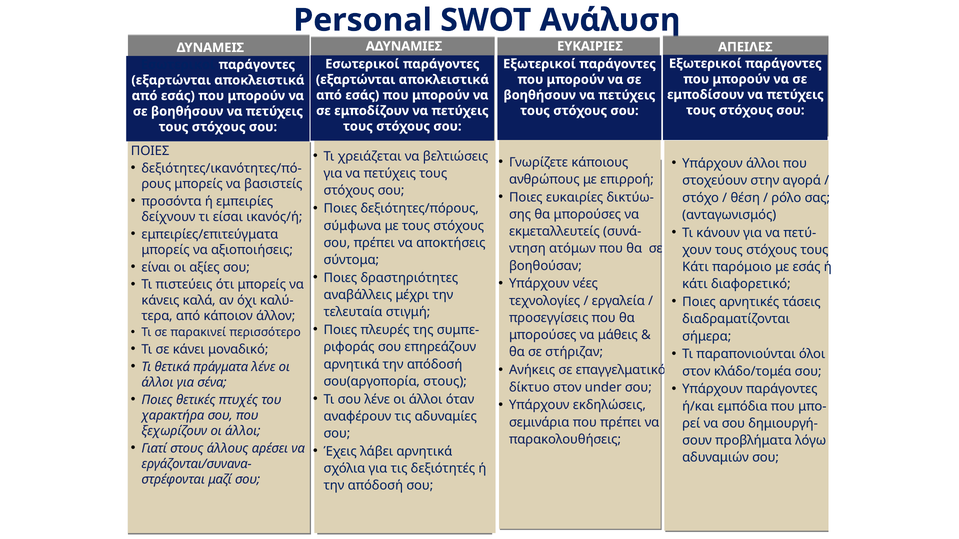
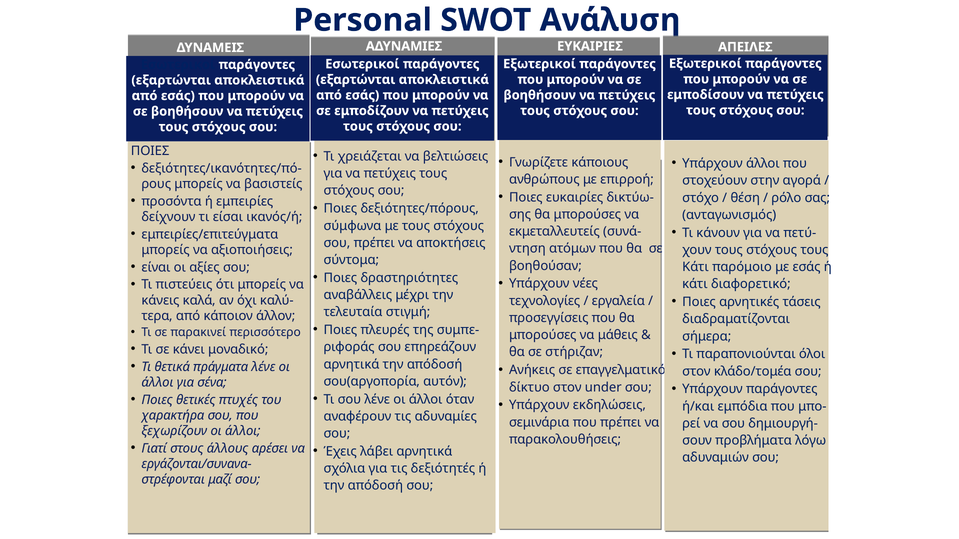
σου(αργοπορία στους: στους -> αυτόν
